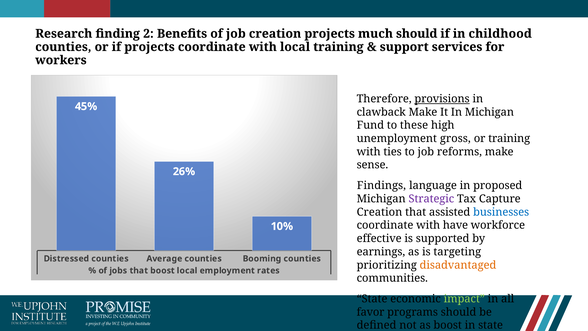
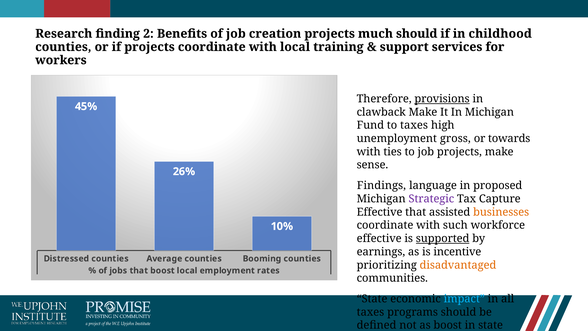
to these: these -> taxes
or training: training -> towards
job reforms: reforms -> projects
Creation at (379, 212): Creation -> Effective
businesses colour: blue -> orange
have: have -> such
supported underline: none -> present
targeting: targeting -> incentive
impact colour: light green -> light blue
favor at (371, 312): favor -> taxes
